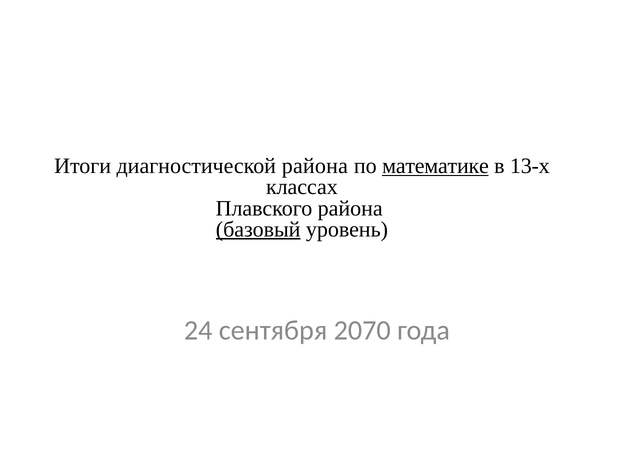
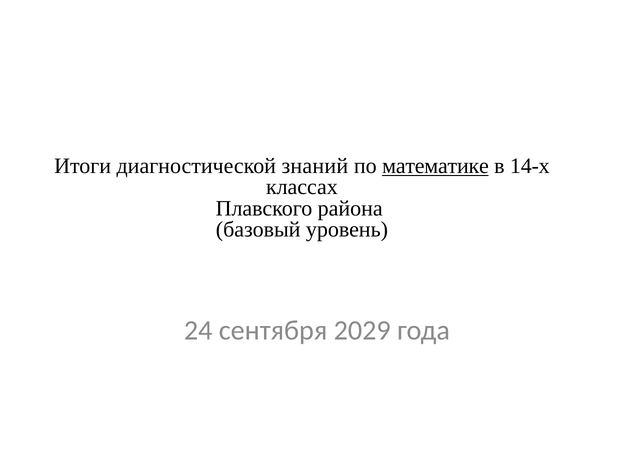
диагностической района: района -> знаний
13-х: 13-х -> 14-х
базовый underline: present -> none
2070: 2070 -> 2029
